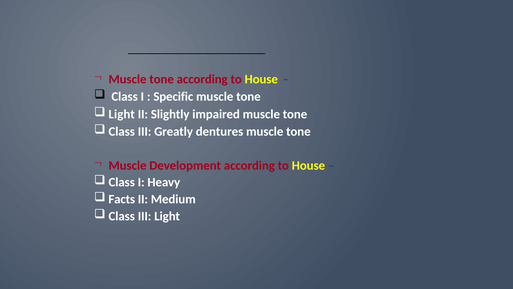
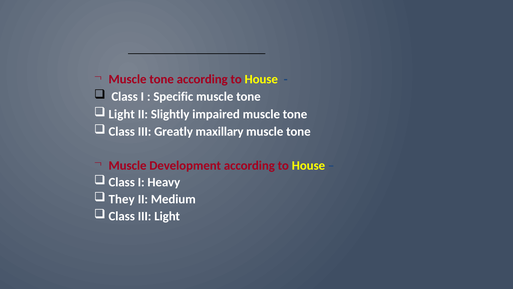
dentures: dentures -> maxillary
Facts: Facts -> They
